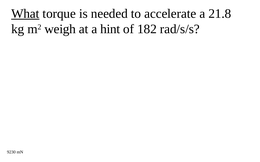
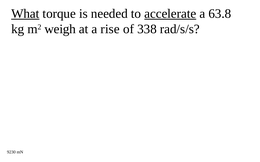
accelerate underline: none -> present
21.8: 21.8 -> 63.8
hint: hint -> rise
182: 182 -> 338
